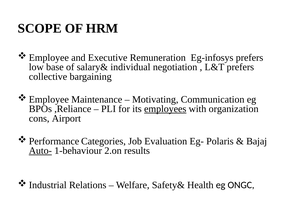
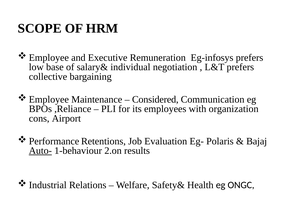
Motivating: Motivating -> Considered
employees underline: present -> none
Categories: Categories -> Retentions
